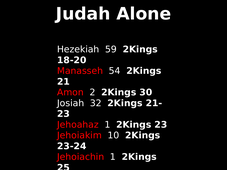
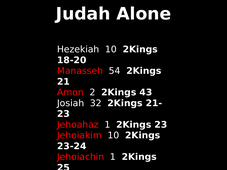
Hezekiah 59: 59 -> 10
30: 30 -> 43
